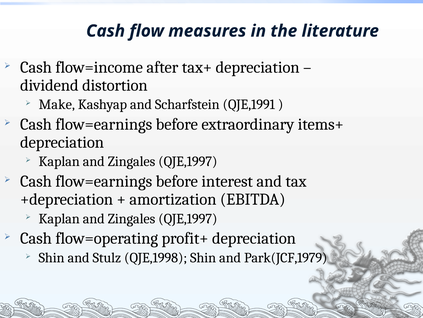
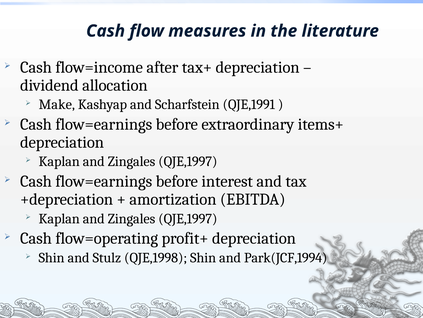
distortion: distortion -> allocation
Park(JCF,1979: Park(JCF,1979 -> Park(JCF,1994
